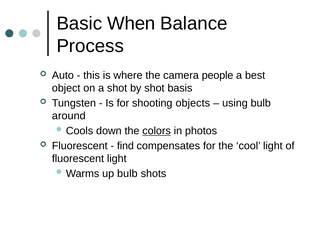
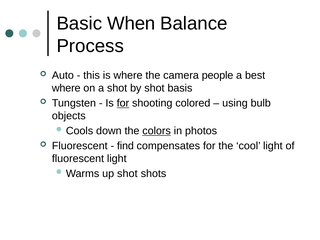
object at (66, 88): object -> where
for at (123, 103) underline: none -> present
objects: objects -> colored
around: around -> objects
up bulb: bulb -> shot
